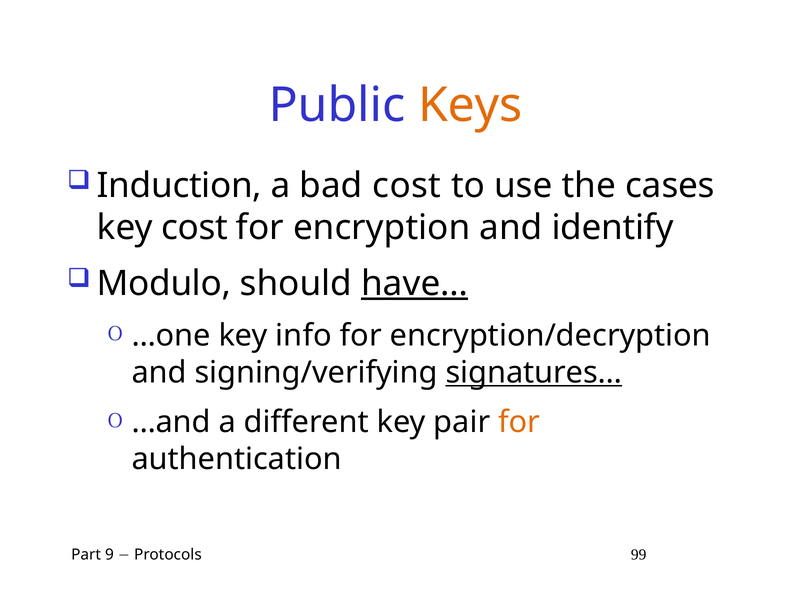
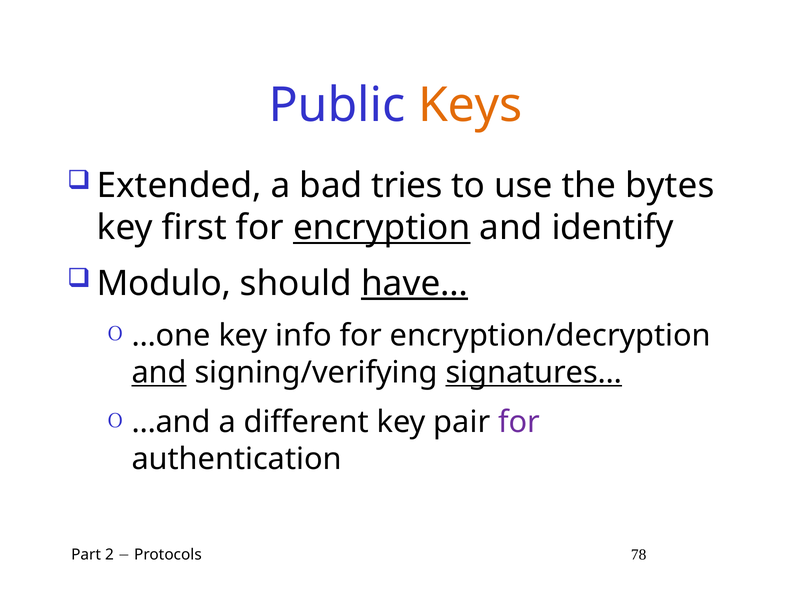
Induction: Induction -> Extended
bad cost: cost -> tries
cases: cases -> bytes
key cost: cost -> first
encryption underline: none -> present
and at (159, 373) underline: none -> present
for at (519, 422) colour: orange -> purple
9: 9 -> 2
99: 99 -> 78
